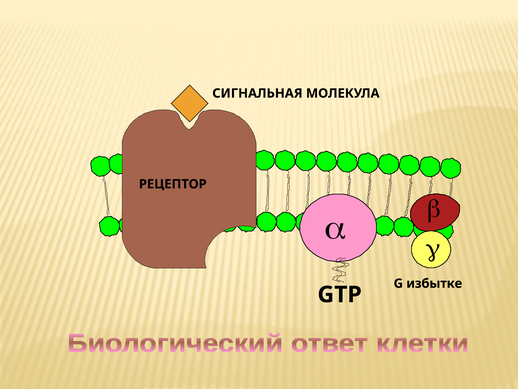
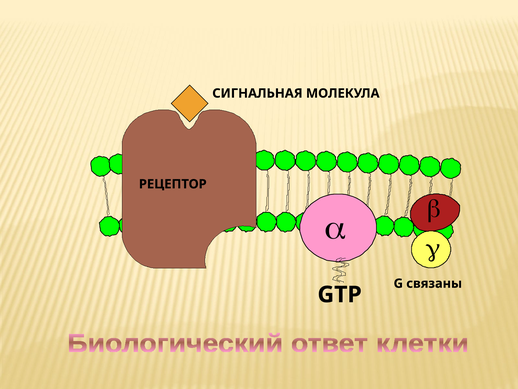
избытке: избытке -> связаны
